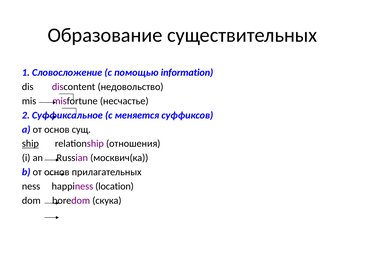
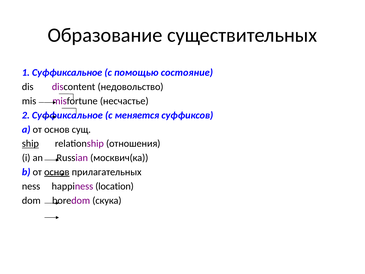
1 Cловосложение: Cловосложение -> Суффиксальное
information: information -> состояние
основ at (57, 172) underline: none -> present
